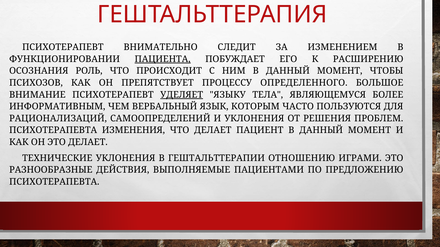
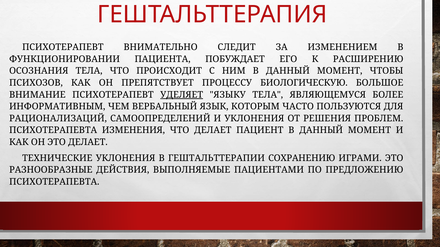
ПАЦИЕНТА underline: present -> none
ОСОЗНАНИЯ РОЛЬ: РОЛЬ -> ТЕЛА
ОПРЕДЕЛЕННОГО: ОПРЕДЕЛЕННОГО -> БИОЛОГИЧЕСКУЮ
ОТНОШЕНИЮ: ОТНОШЕНИЮ -> СОХРАНЕНИЮ
